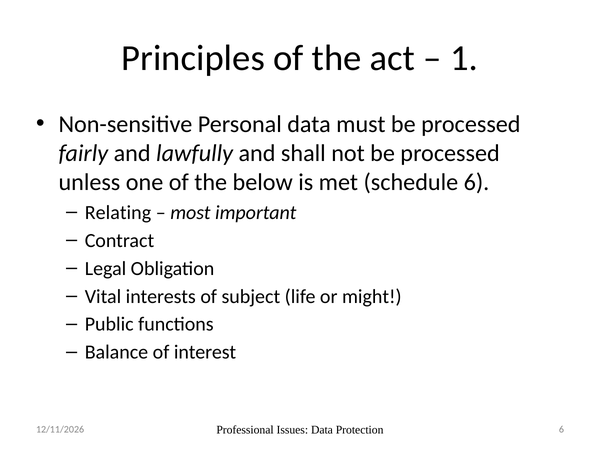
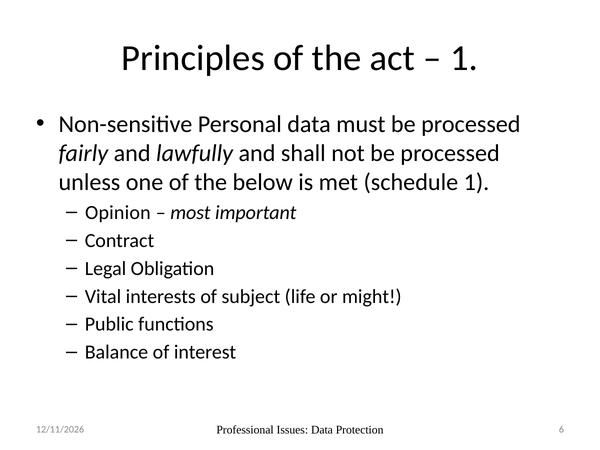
schedule 6: 6 -> 1
Relating: Relating -> Opinion
